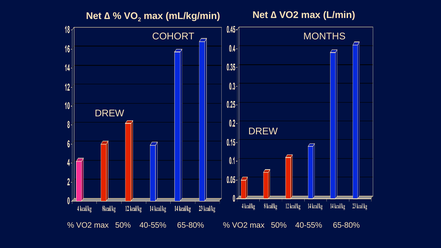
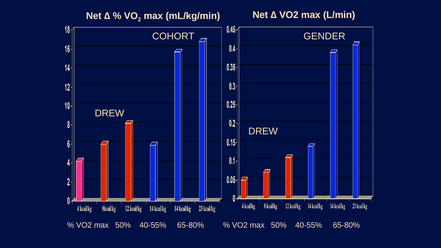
MONTHS: MONTHS -> GENDER
